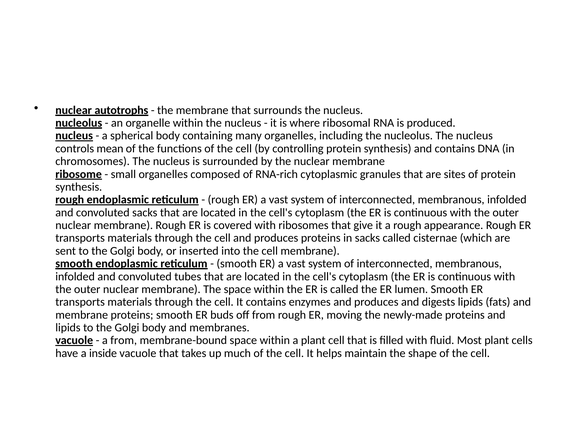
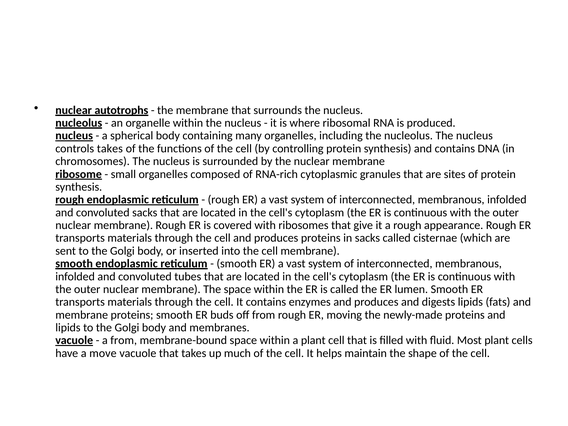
controls mean: mean -> takes
inside: inside -> move
